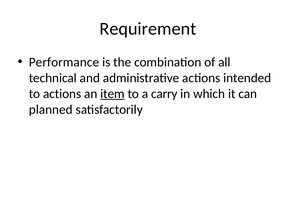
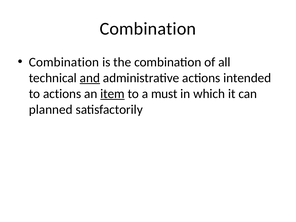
Requirement at (148, 29): Requirement -> Combination
Performance at (64, 62): Performance -> Combination
and underline: none -> present
carry: carry -> must
